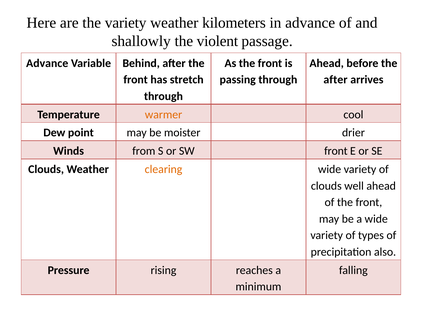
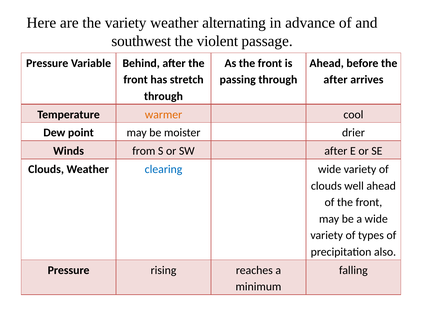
kilometers: kilometers -> alternating
shallowly: shallowly -> southwest
Advance at (47, 63): Advance -> Pressure
SW front: front -> after
clearing colour: orange -> blue
